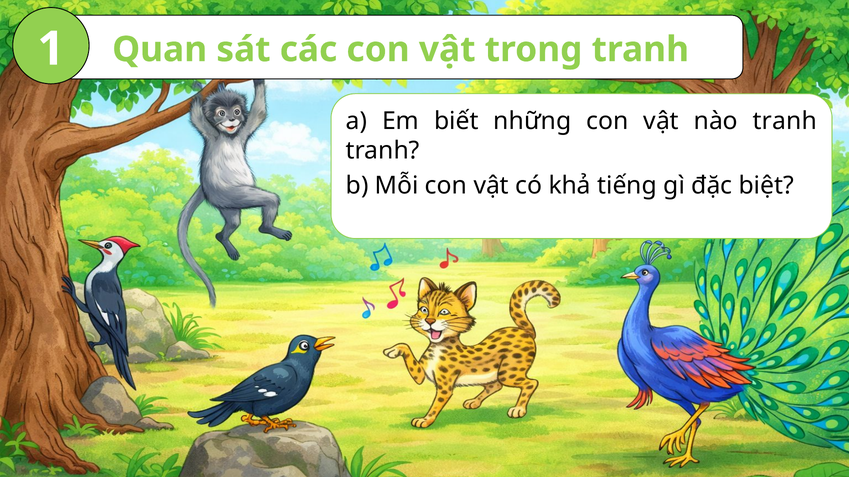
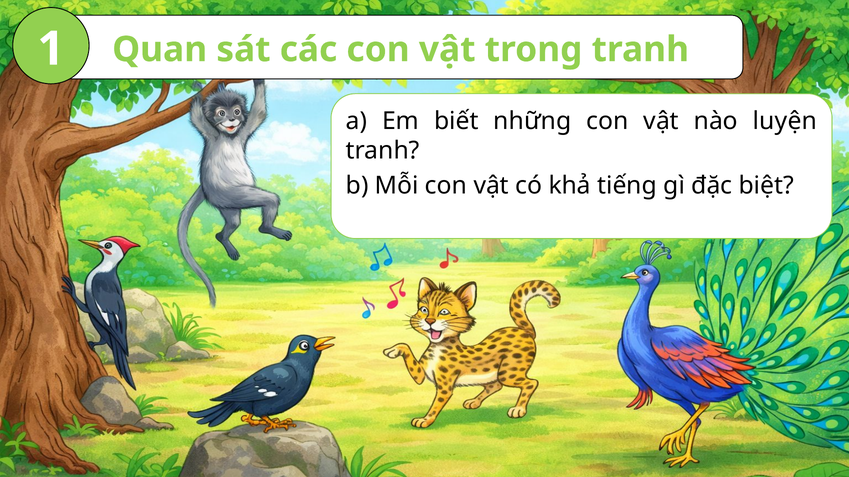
nào tranh: tranh -> luyện
